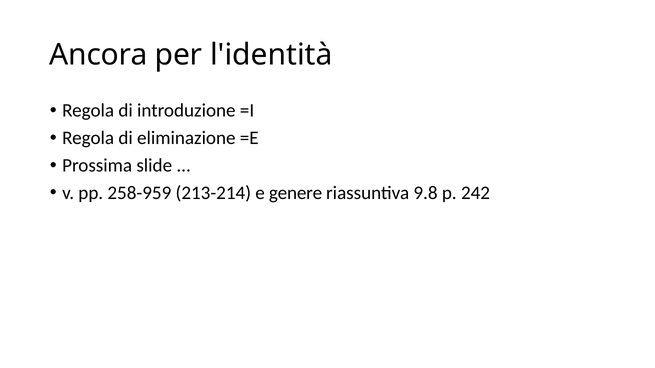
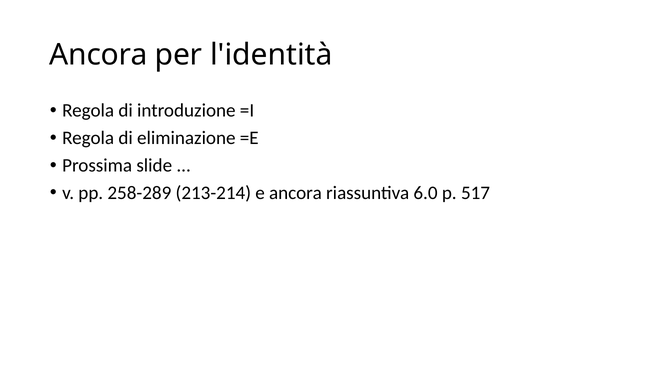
258-959: 258-959 -> 258-289
e genere: genere -> ancora
9.8: 9.8 -> 6.0
242: 242 -> 517
